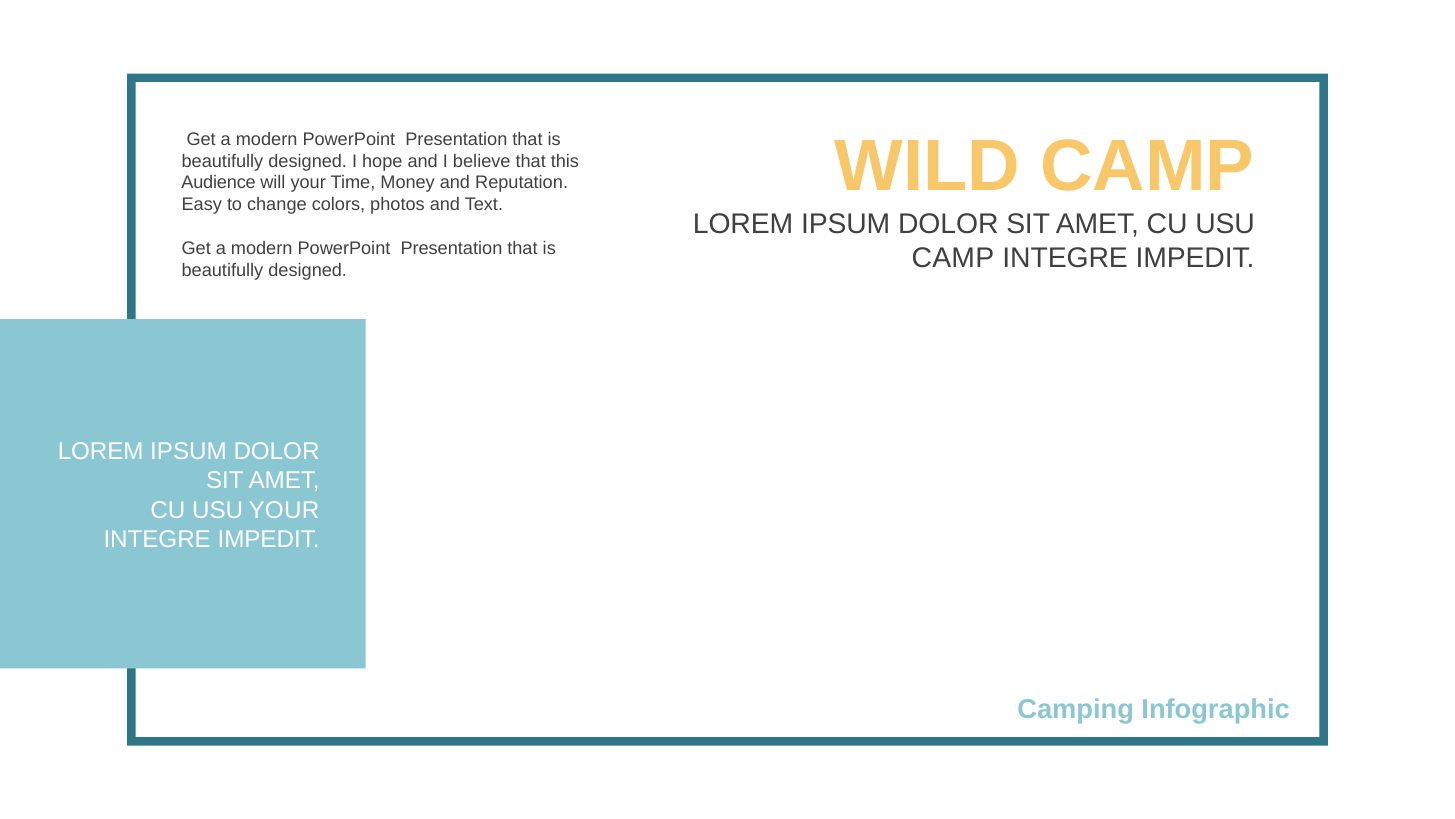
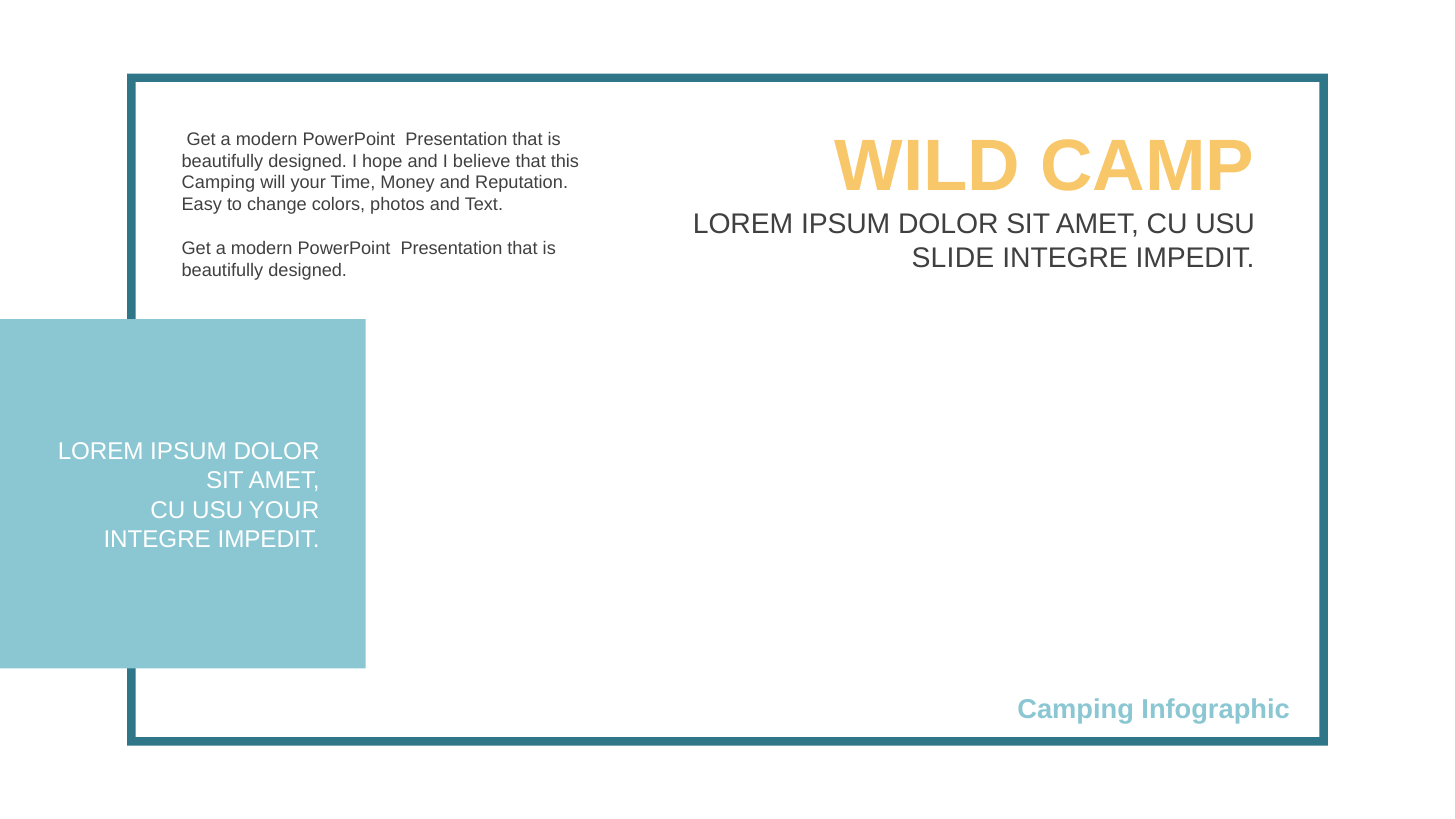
Audience at (219, 183): Audience -> Camping
CAMP at (953, 258): CAMP -> SLIDE
